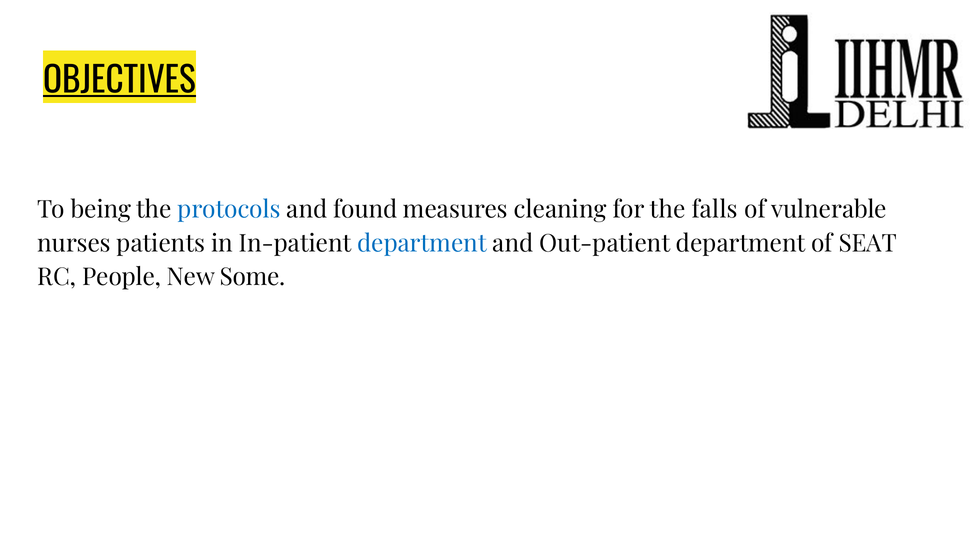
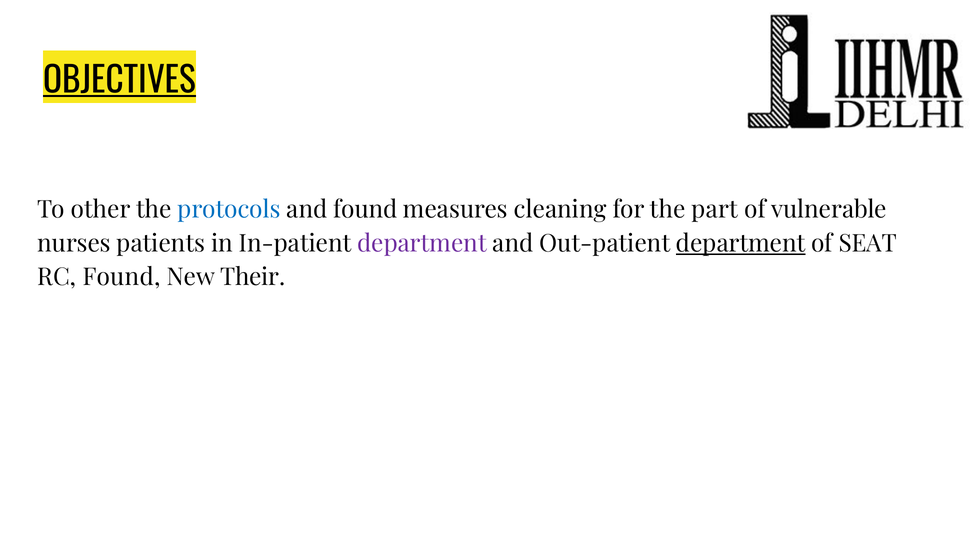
being: being -> other
falls: falls -> part
department at (422, 243) colour: blue -> purple
department at (741, 243) underline: none -> present
RC People: People -> Found
Some: Some -> Their
